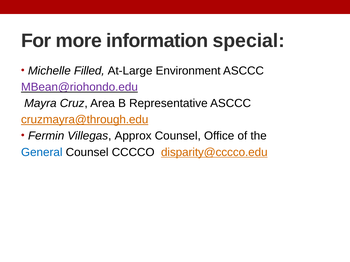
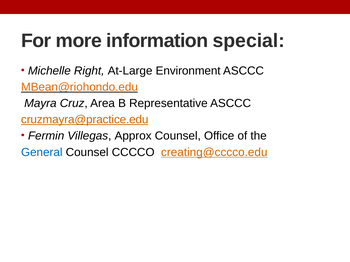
Filled: Filled -> Right
MBean@riohondo.edu colour: purple -> orange
cruzmayra@through.edu: cruzmayra@through.edu -> cruzmayra@practice.edu
disparity@cccco.edu: disparity@cccco.edu -> creating@cccco.edu
